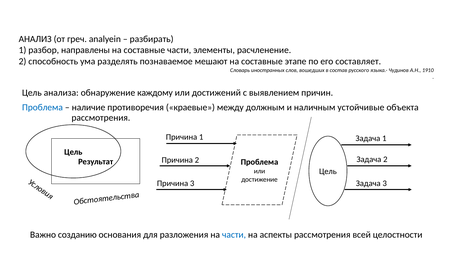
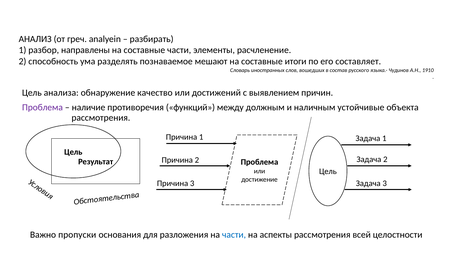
этапе: этапе -> итоги
каждому: каждому -> качество
Проблема at (42, 108) colour: blue -> purple
краевые: краевые -> функций
созданию: созданию -> пропуски
